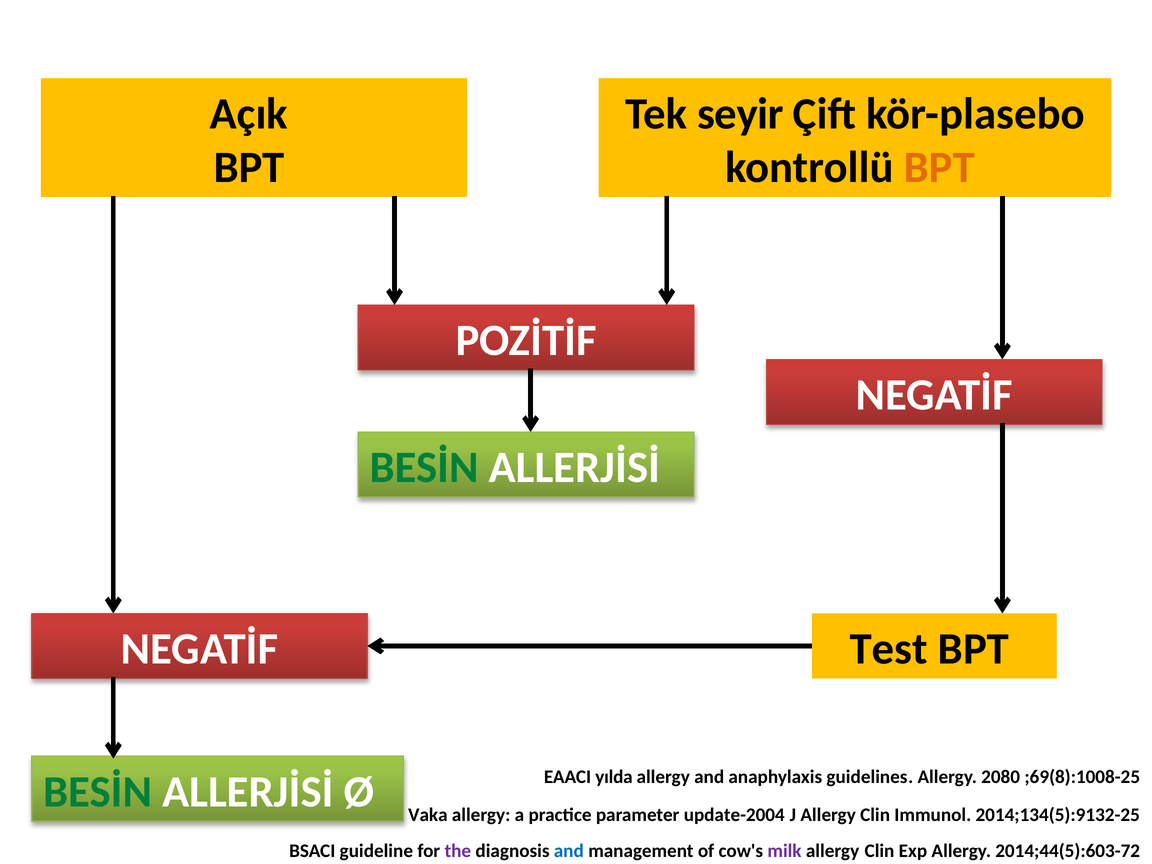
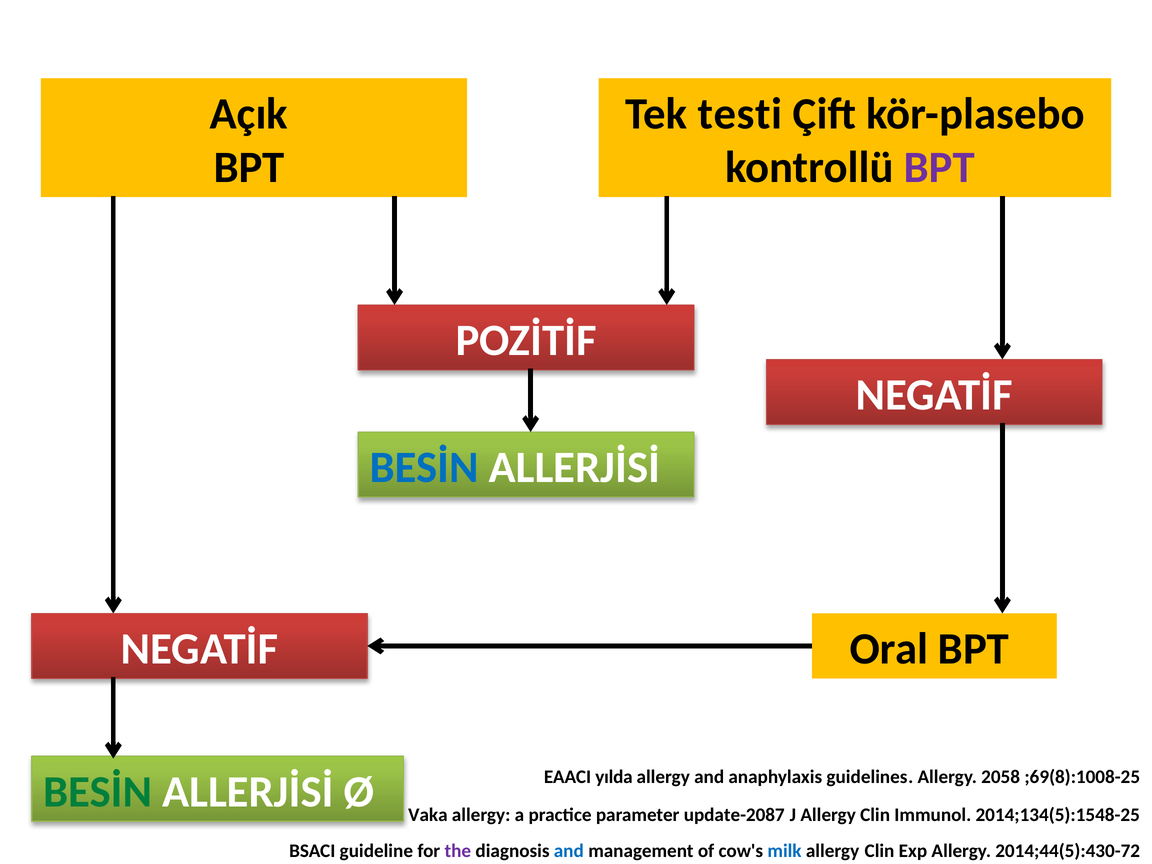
seyir: seyir -> testi
BPT at (939, 168) colour: orange -> purple
BESİN at (424, 468) colour: green -> blue
Test: Test -> Oral
2080: 2080 -> 2058
update-2004: update-2004 -> update-2087
2014;134(5):9132-25: 2014;134(5):9132-25 -> 2014;134(5):1548-25
milk colour: purple -> blue
2014;44(5):603-72: 2014;44(5):603-72 -> 2014;44(5):430-72
